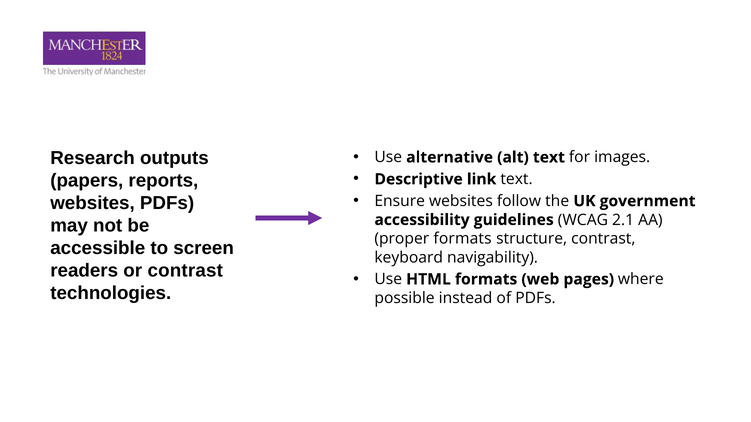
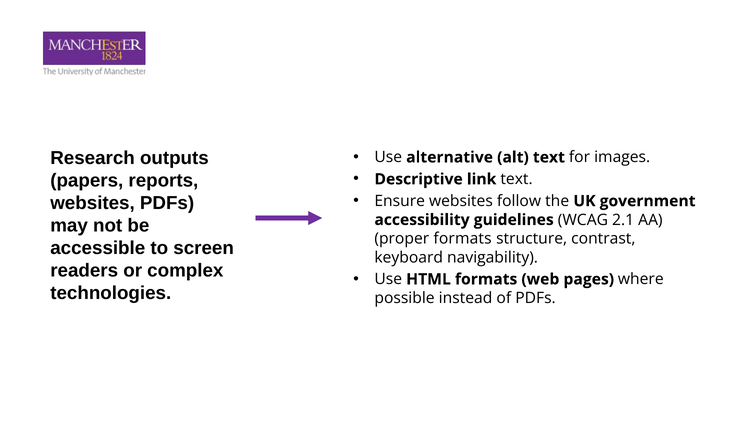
or contrast: contrast -> complex
